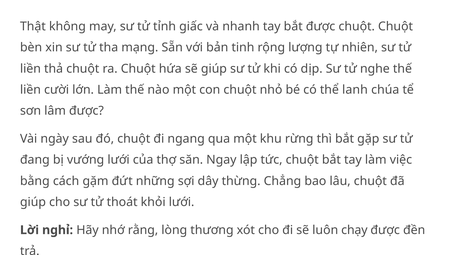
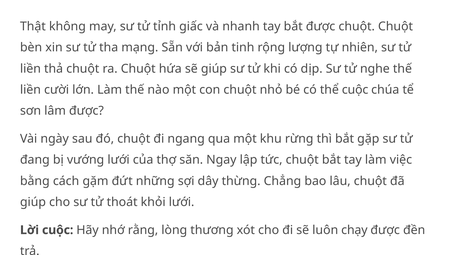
thể lanh: lanh -> cuộc
Lời nghỉ: nghỉ -> cuộc
